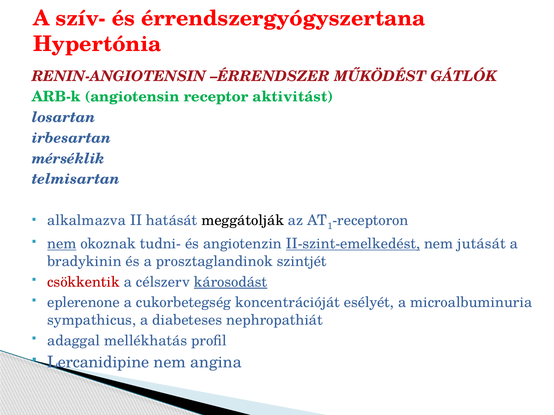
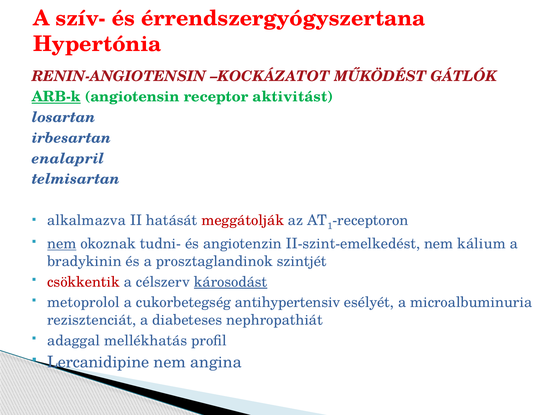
ÉRRENDSZER: ÉRRENDSZER -> KOCKÁZATOT
ARB-k underline: none -> present
mérséklik: mérséklik -> enalapril
meggátolják colour: black -> red
II-szint-emelkedést underline: present -> none
jutását: jutását -> kálium
eplerenone: eplerenone -> metoprolol
koncentrációját: koncentrációját -> antihypertensiv
sympathicus: sympathicus -> rezisztenciát
